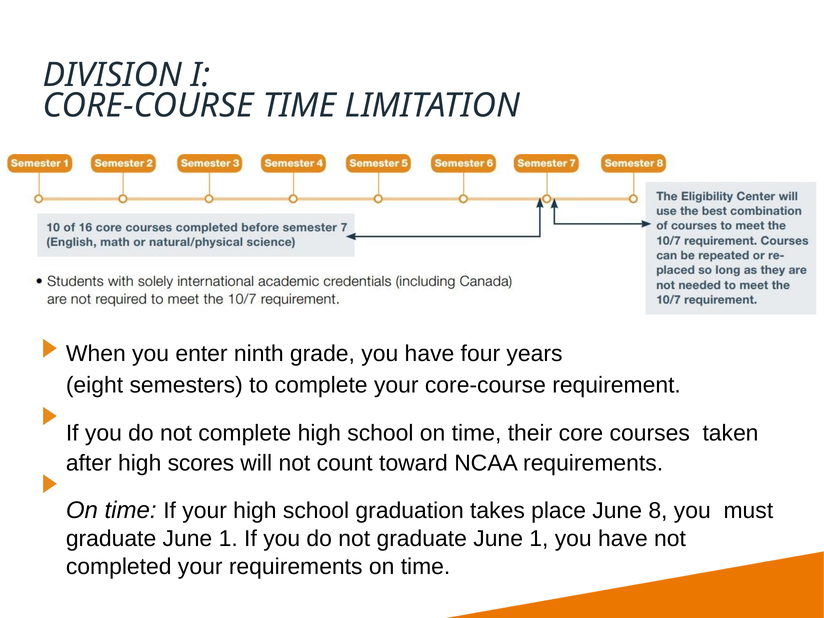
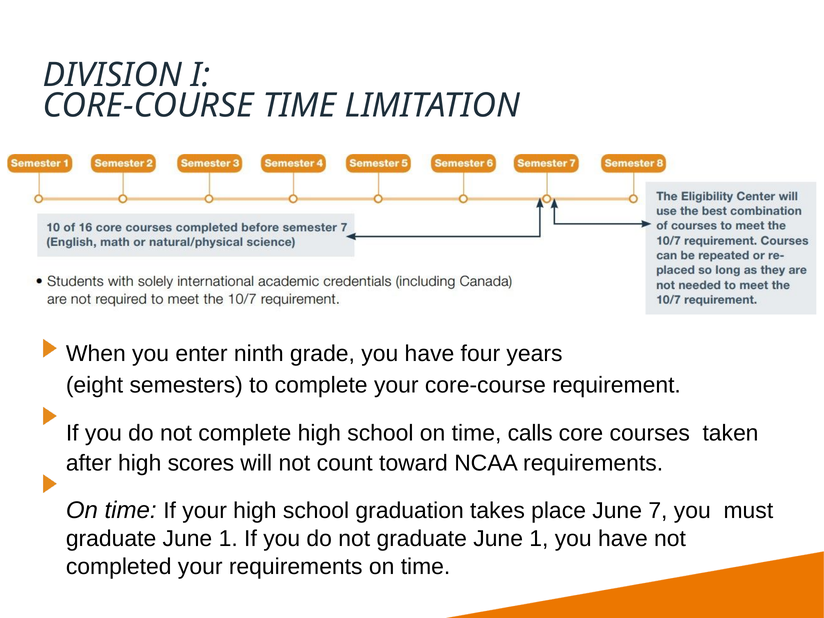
their: their -> calls
8: 8 -> 7
